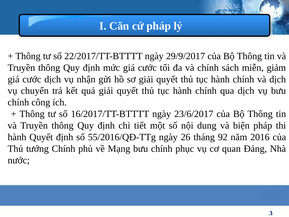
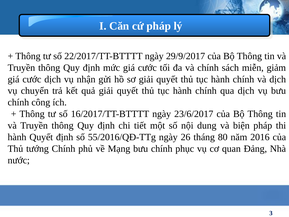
92: 92 -> 80
